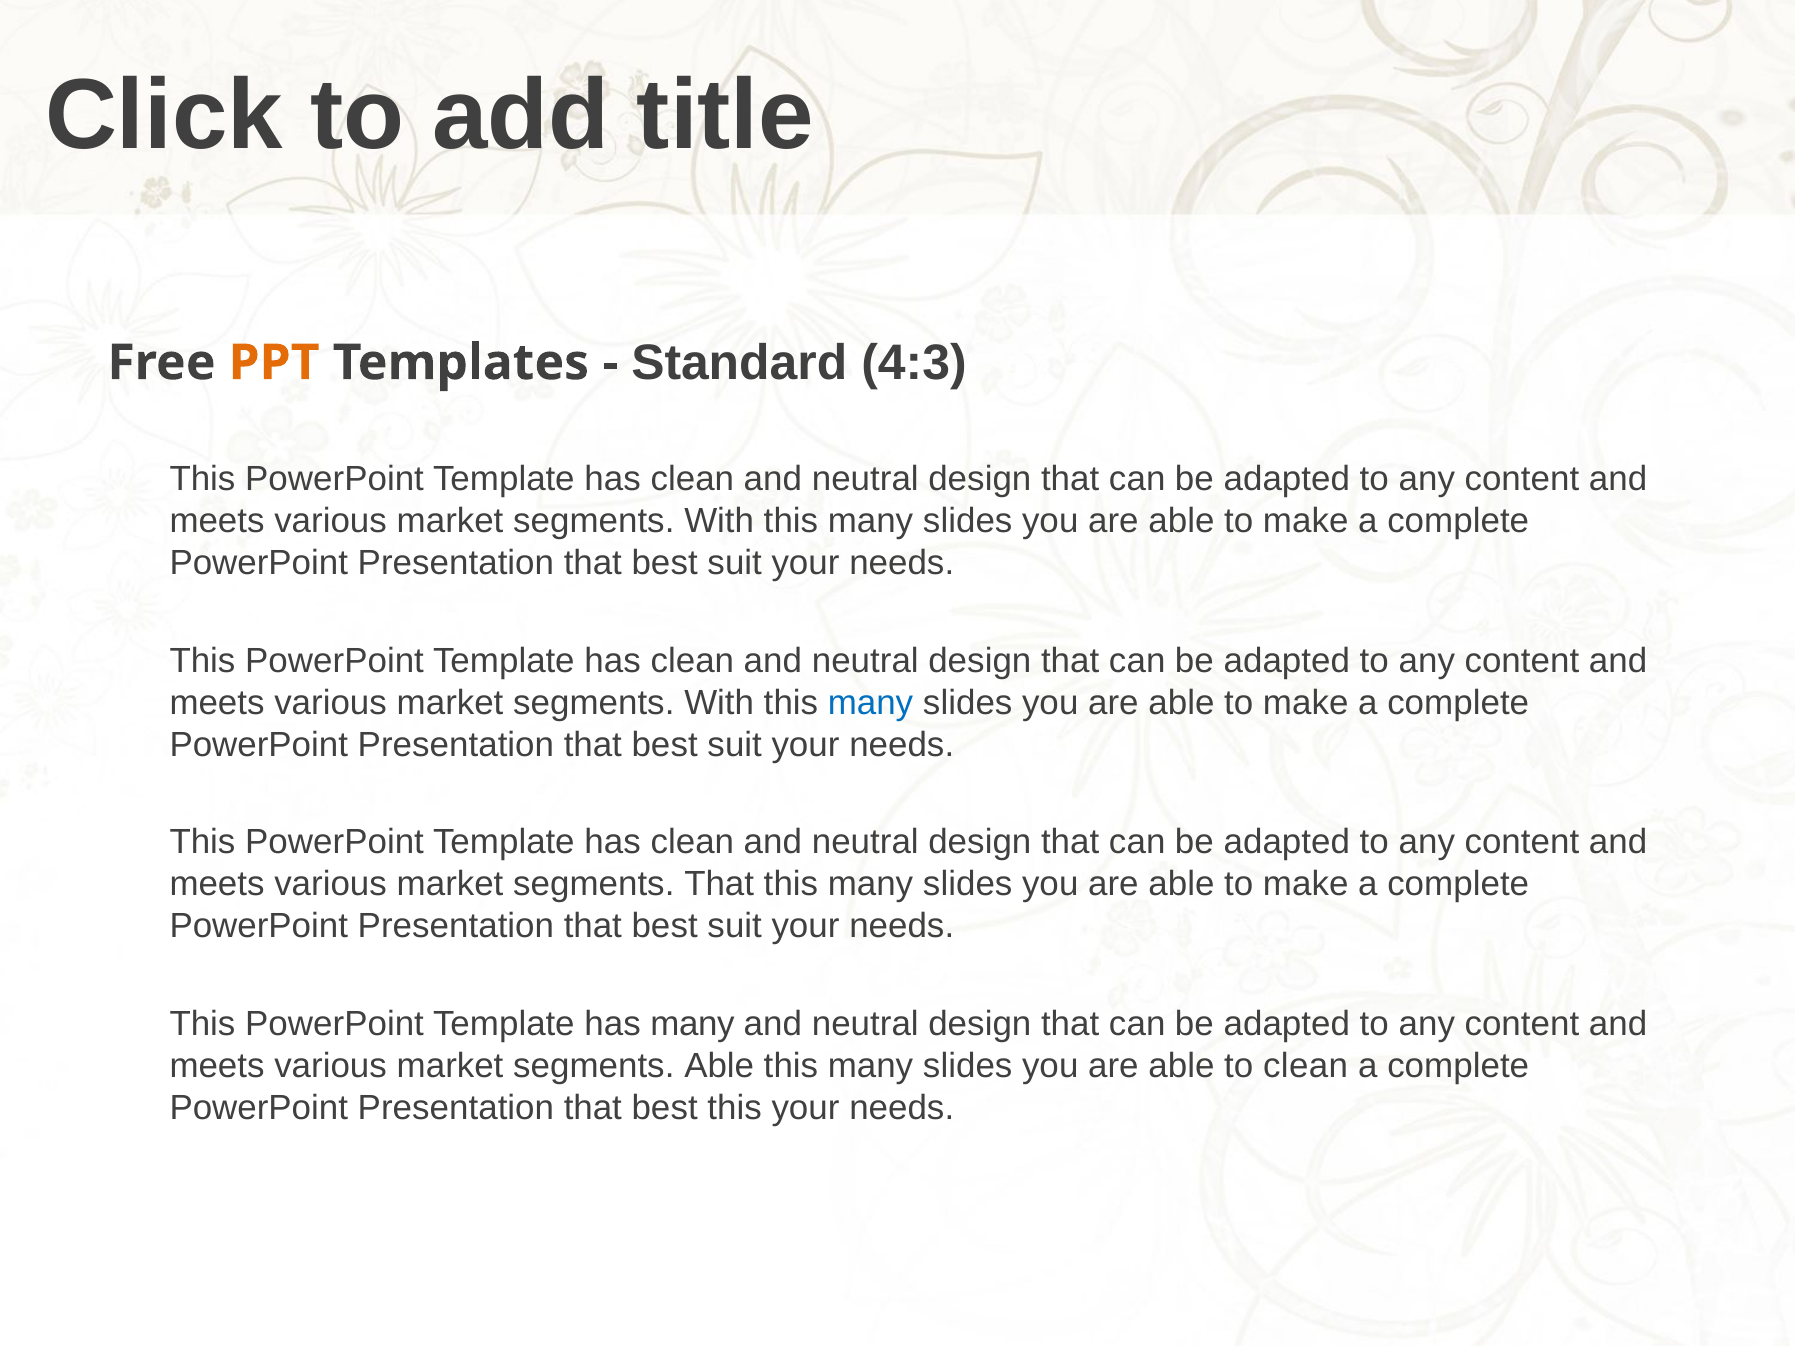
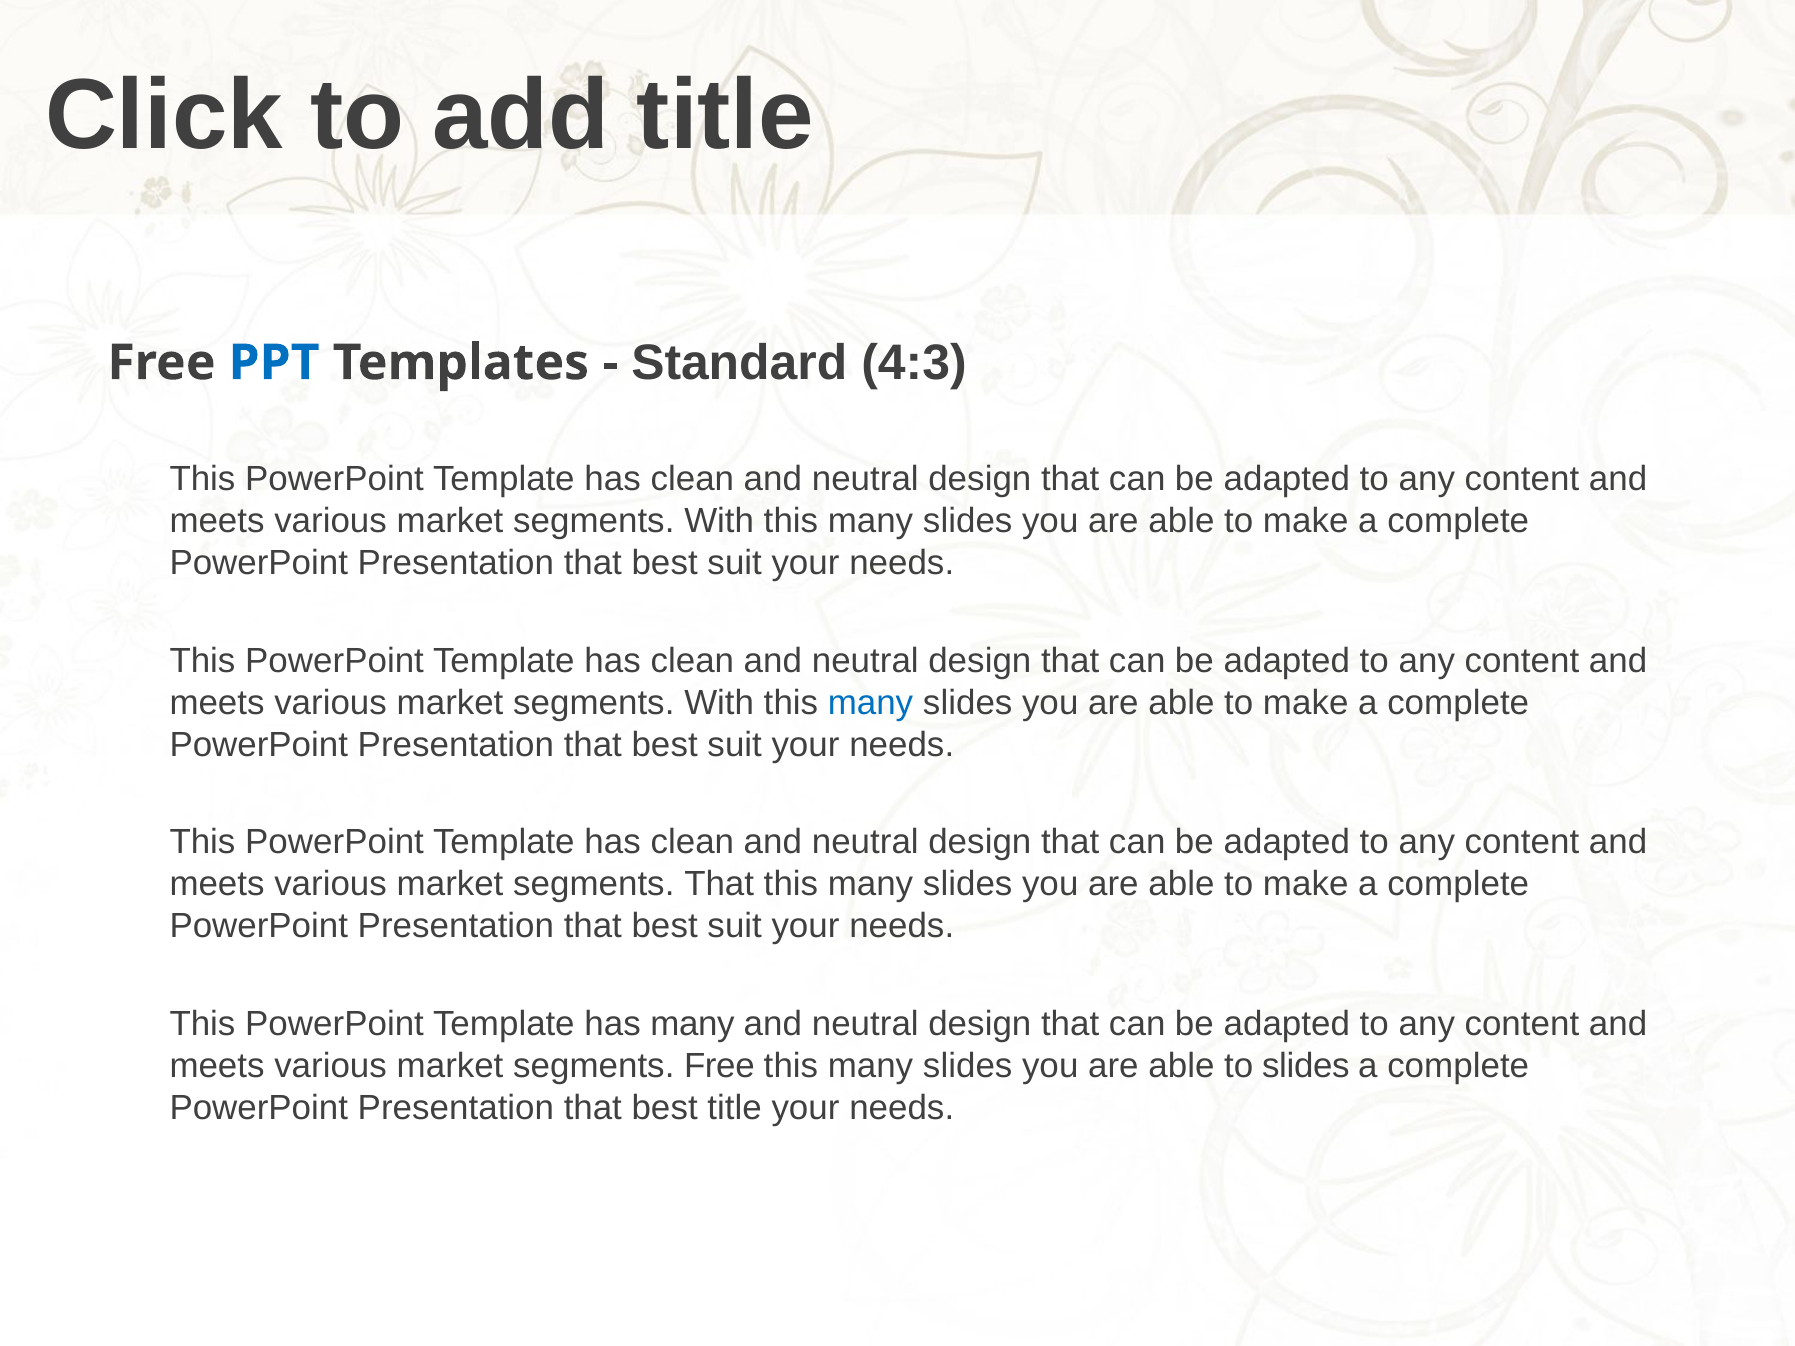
PPT colour: orange -> blue
segments Able: Able -> Free
to clean: clean -> slides
best this: this -> title
